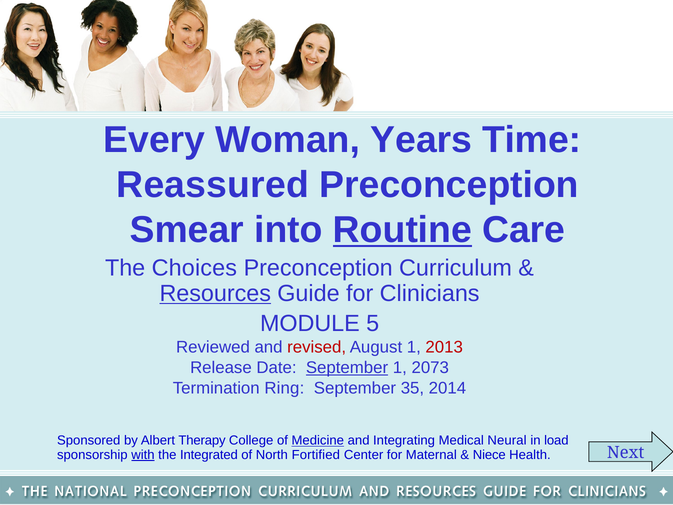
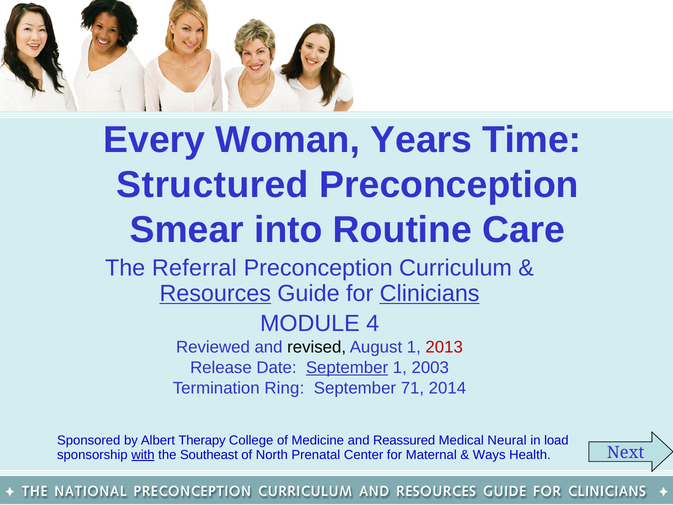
Reassured: Reassured -> Structured
Routine underline: present -> none
Choices: Choices -> Referral
Clinicians underline: none -> present
5: 5 -> 4
revised colour: red -> black
2073: 2073 -> 2003
35: 35 -> 71
Medicine underline: present -> none
Integrating: Integrating -> Reassured
Integrated: Integrated -> Southeast
Fortified: Fortified -> Prenatal
Niece: Niece -> Ways
